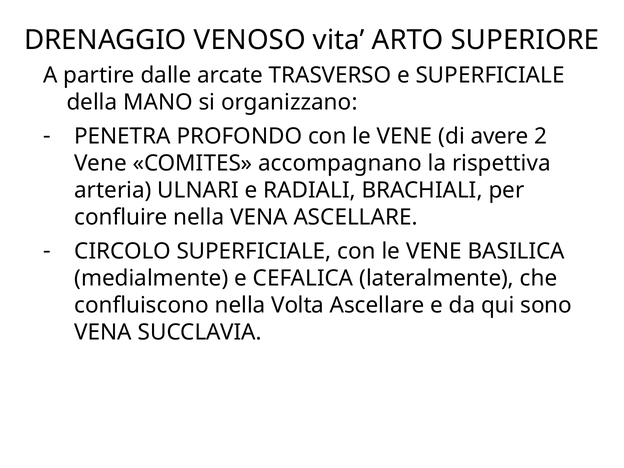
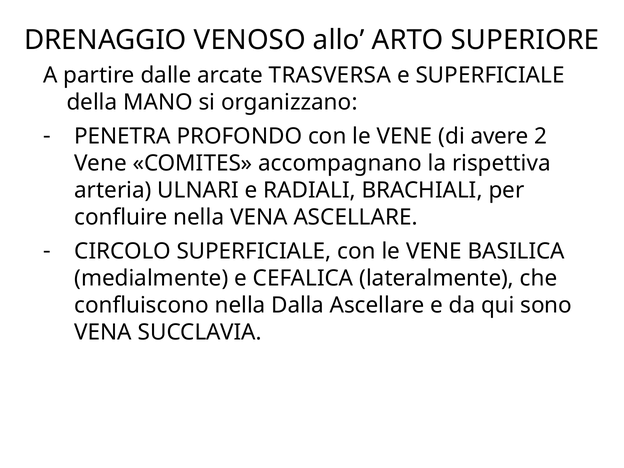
vita: vita -> allo
TRASVERSO: TRASVERSO -> TRASVERSA
Volta: Volta -> Dalla
